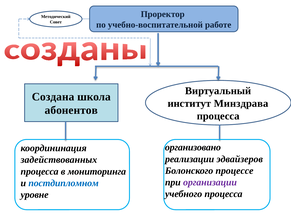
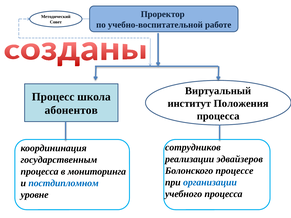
Создана: Создана -> Процесс
Минздрава: Минздрава -> Положения
организовано: организовано -> сотрудников
задействованных: задействованных -> государственным
организации colour: purple -> blue
